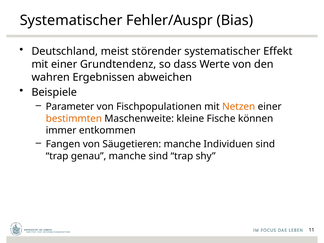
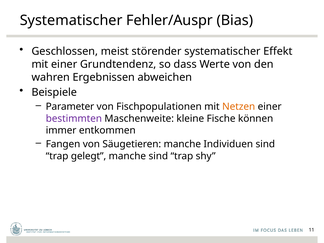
Deutschland: Deutschland -> Geschlossen
bestimmten colour: orange -> purple
genau: genau -> gelegt
